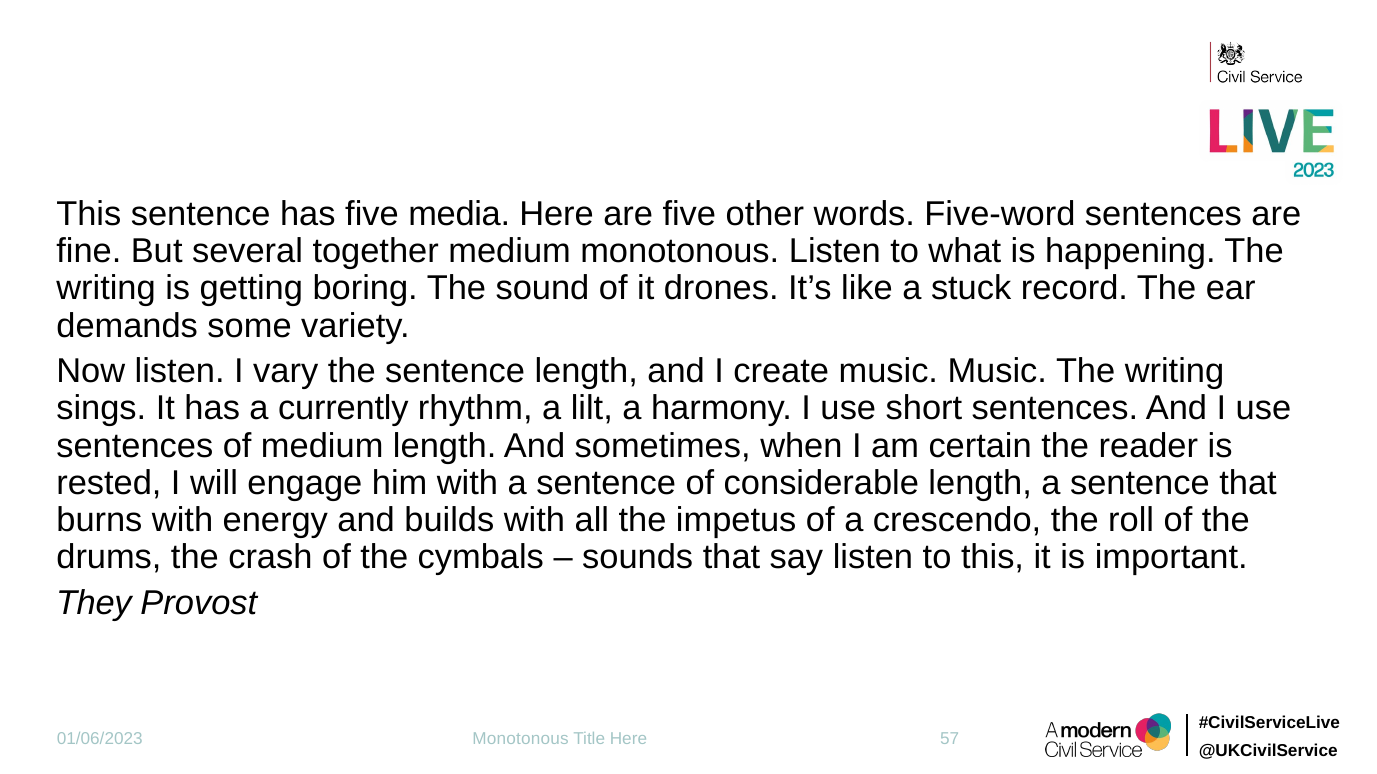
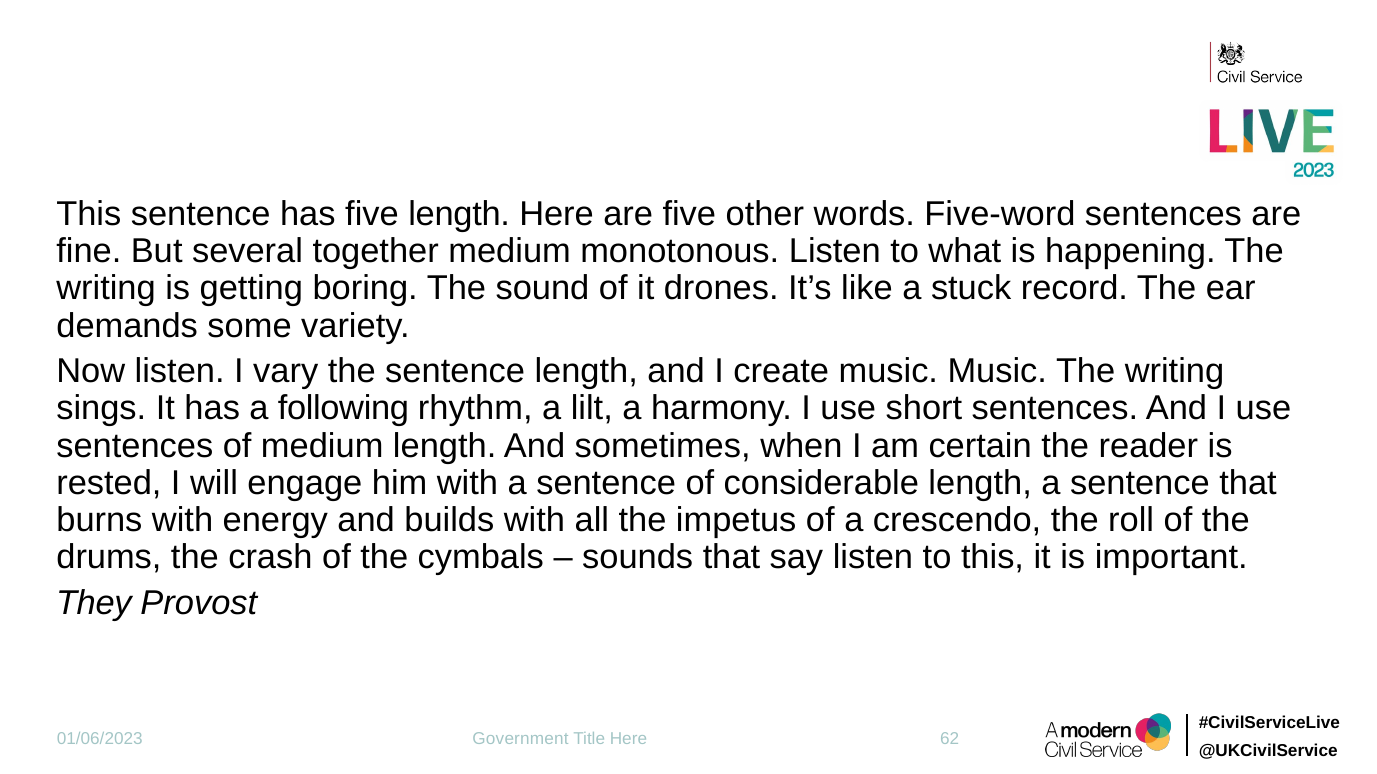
five media: media -> length
currently: currently -> following
01/06/2023 Monotonous: Monotonous -> Government
57: 57 -> 62
